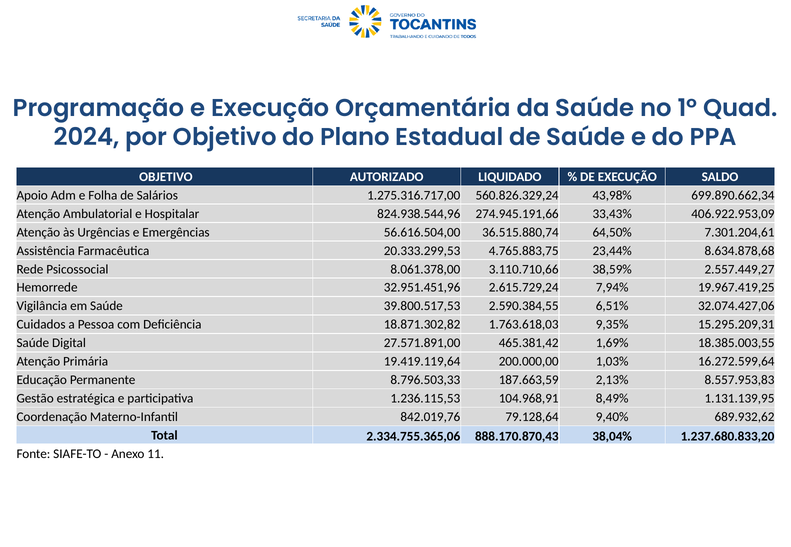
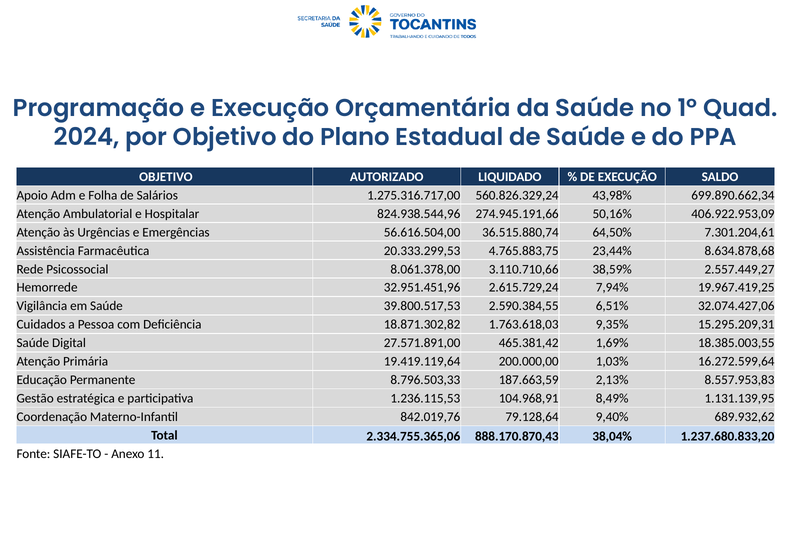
33,43%: 33,43% -> 50,16%
